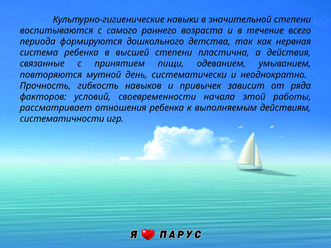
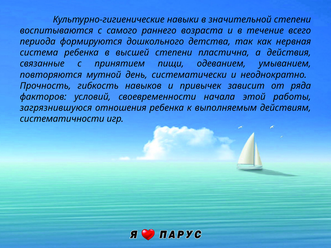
рассматривает: рассматривает -> загрязнившуюся
